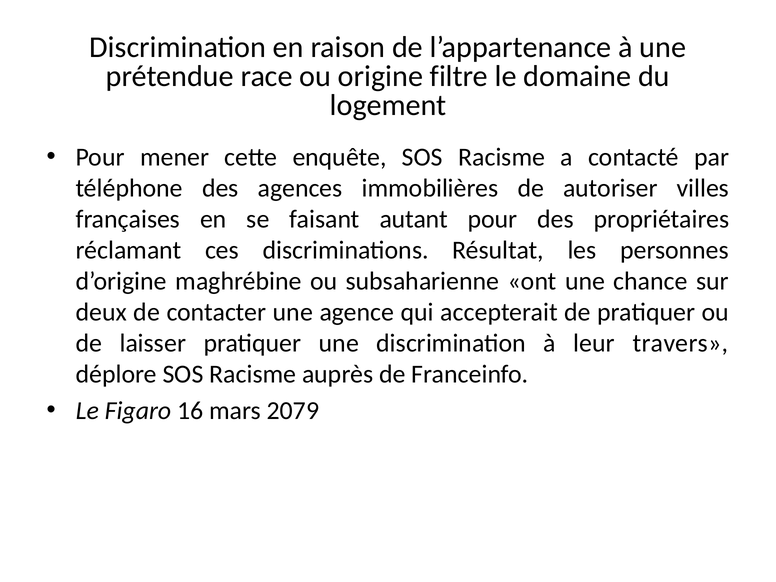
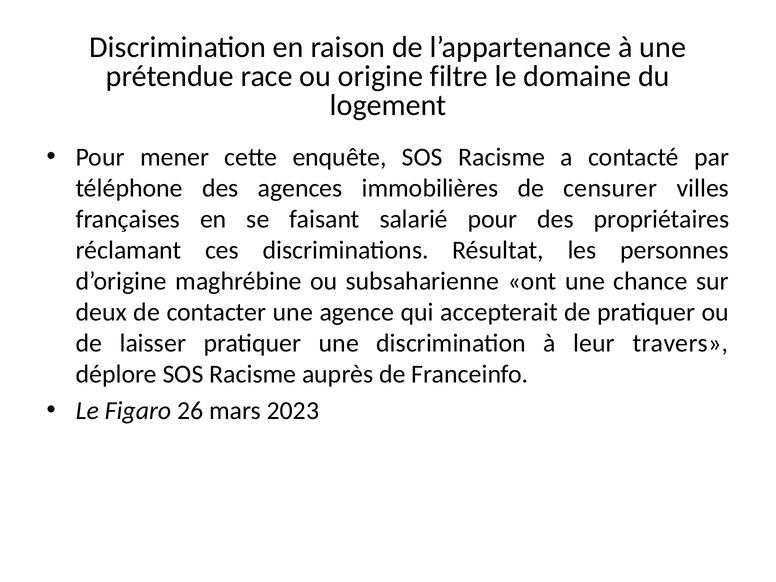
autoriser: autoriser -> censurer
autant: autant -> salarié
16: 16 -> 26
2079: 2079 -> 2023
